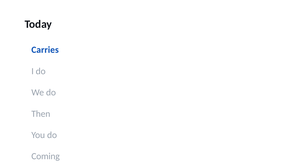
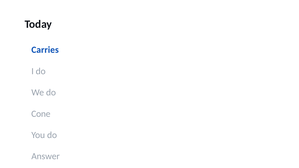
Then: Then -> Cone
Coming: Coming -> Answer
